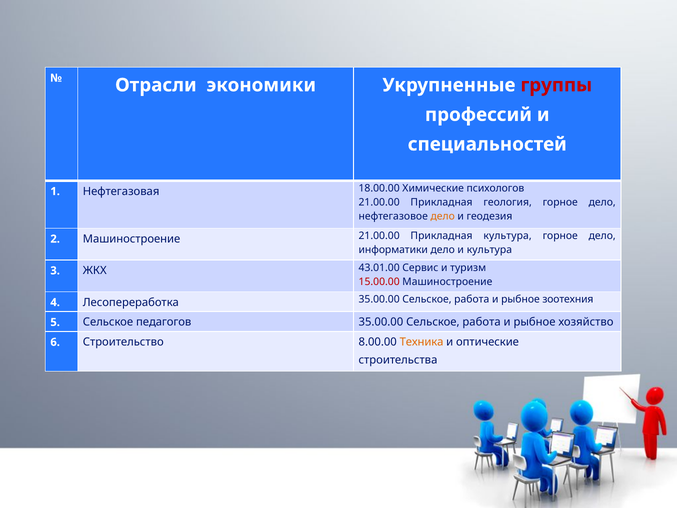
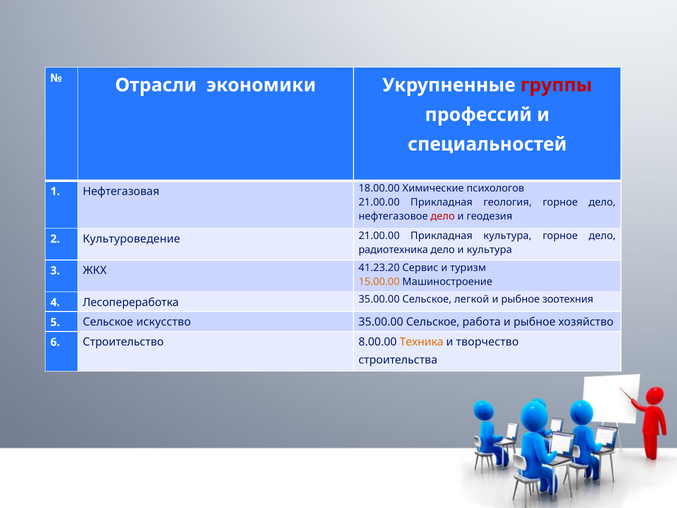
дело at (443, 216) colour: orange -> red
2 Машиностроение: Машиностроение -> Культуроведение
информатики: информатики -> радиотехника
43.01.00: 43.01.00 -> 41.23.20
15.00.00 colour: red -> orange
Лесопереработка 35.00.00 Сельское работа: работа -> легкой
педагогов: педагогов -> искусство
оптические: оптические -> творчество
